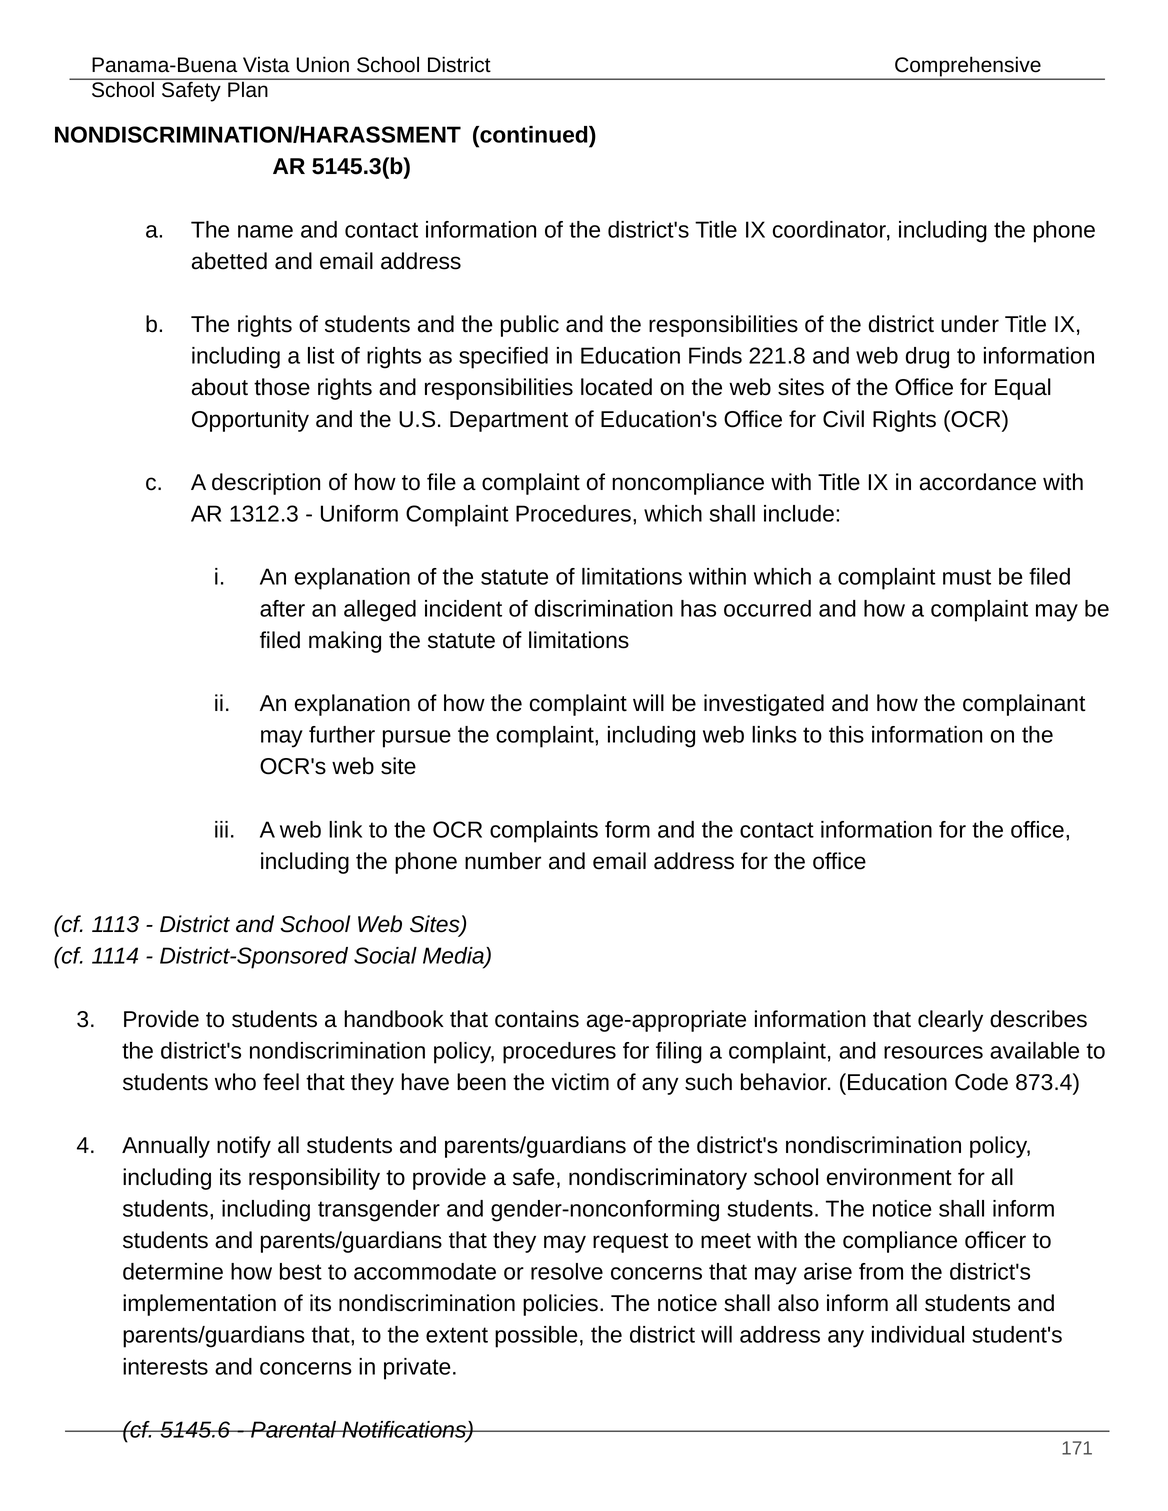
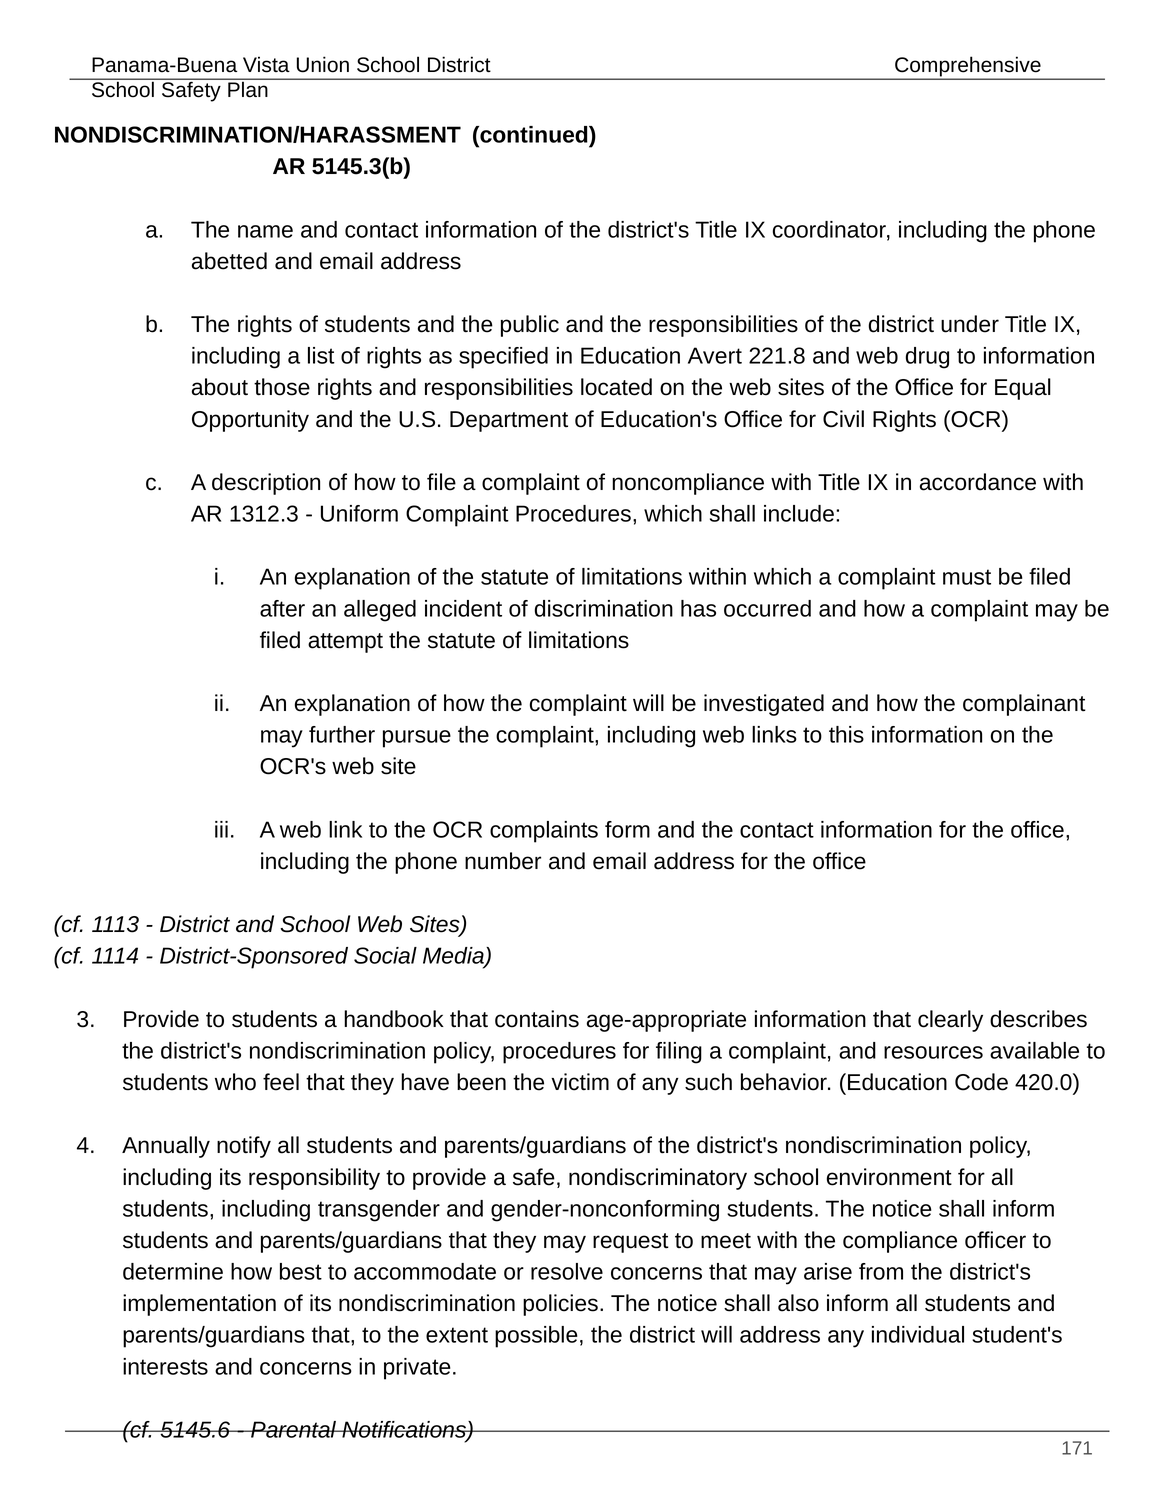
Finds: Finds -> Avert
making: making -> attempt
873.4: 873.4 -> 420.0
